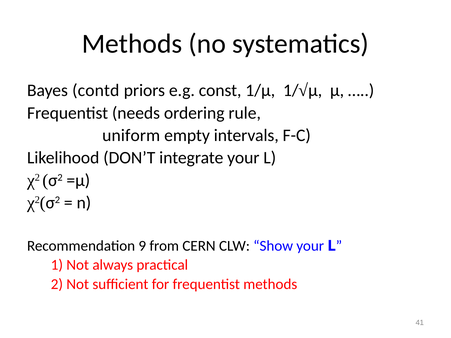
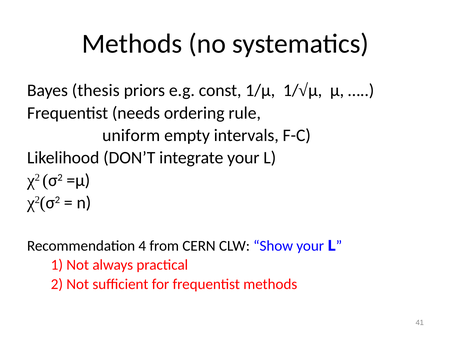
contd: contd -> thesis
9: 9 -> 4
